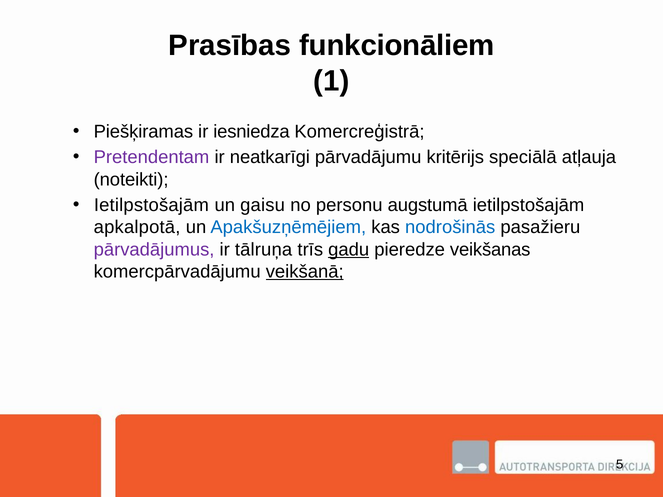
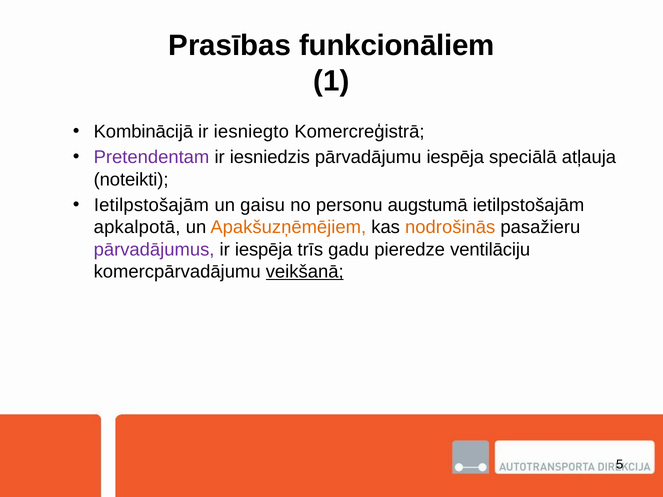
Piešķiramas: Piešķiramas -> Kombinācijā
iesniedza: iesniedza -> iesniegto
neatkarīgi: neatkarīgi -> iesniedzis
pārvadājumu kritērijs: kritērijs -> iespēja
Apakšuzņēmējiem colour: blue -> orange
nodrošinās colour: blue -> orange
ir tālruņa: tālruņa -> iespēja
gadu underline: present -> none
veikšanas: veikšanas -> ventilāciju
